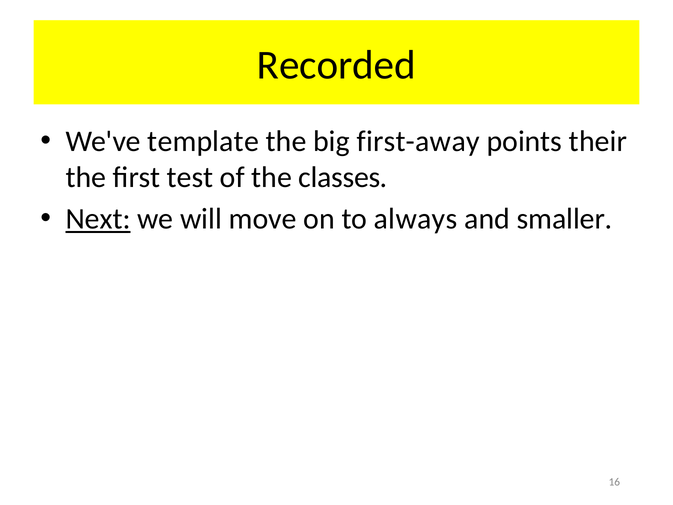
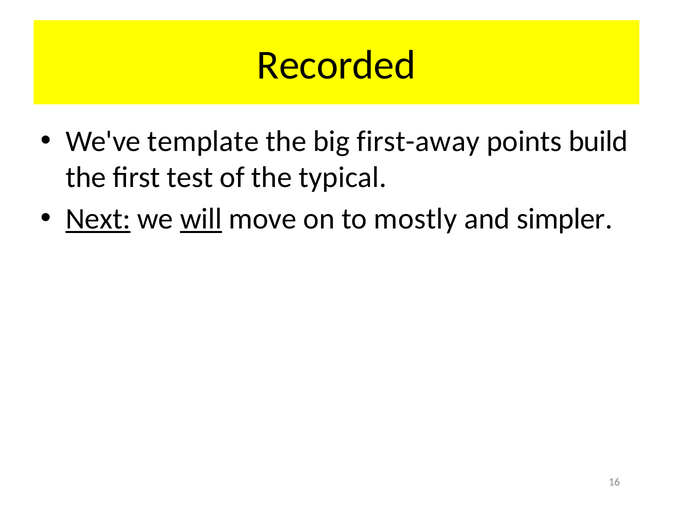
their: their -> build
classes: classes -> typical
will underline: none -> present
always: always -> mostly
smaller: smaller -> simpler
